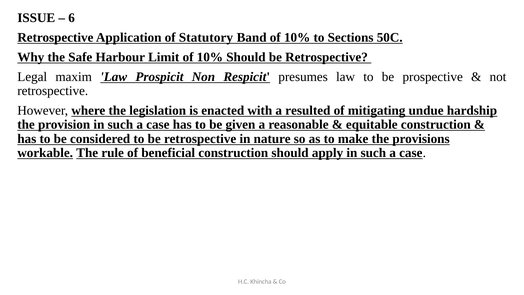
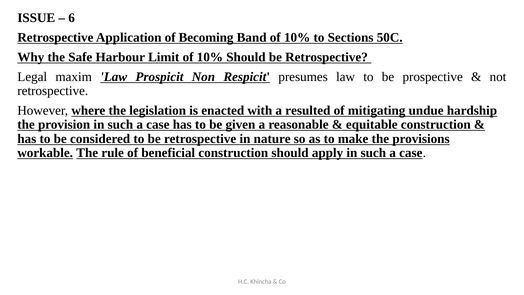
Statutory: Statutory -> Becoming
